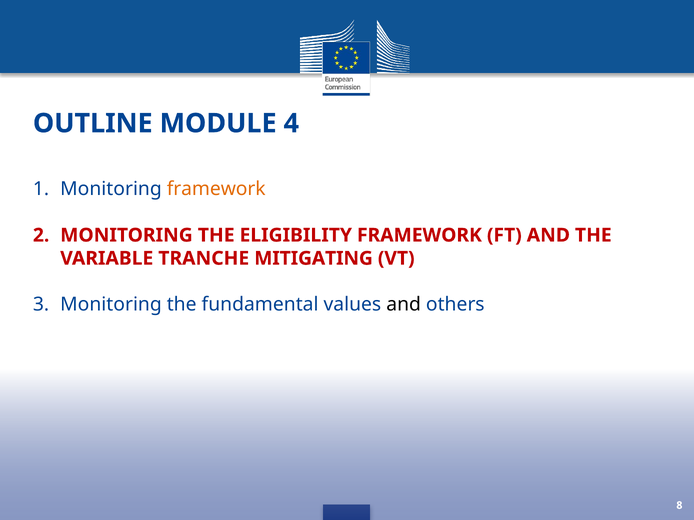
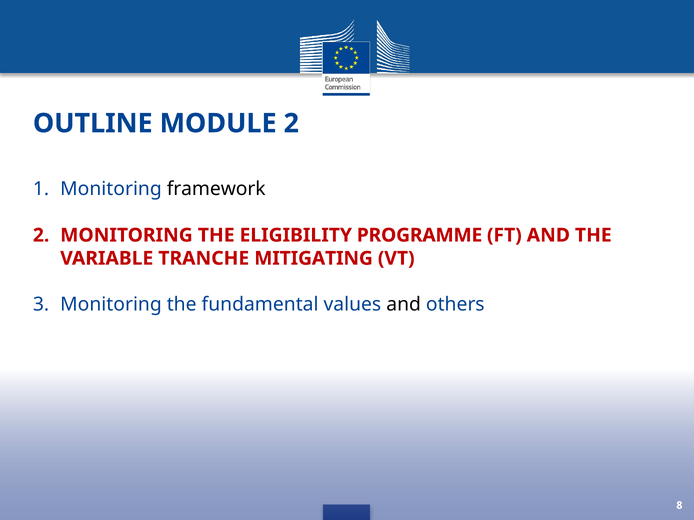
MODULE 4: 4 -> 2
framework at (216, 189) colour: orange -> black
ELIGIBILITY FRAMEWORK: FRAMEWORK -> PROGRAMME
